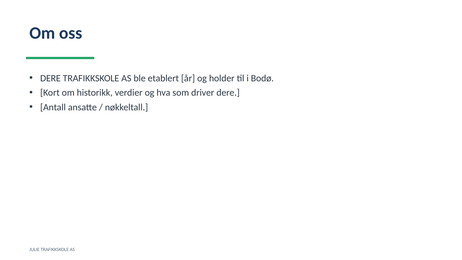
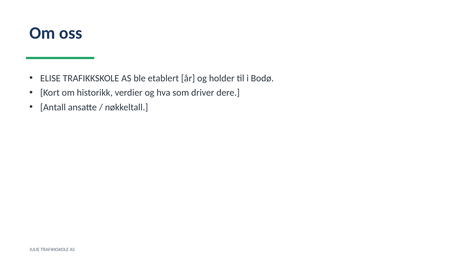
DERE at (50, 78): DERE -> ELISE
